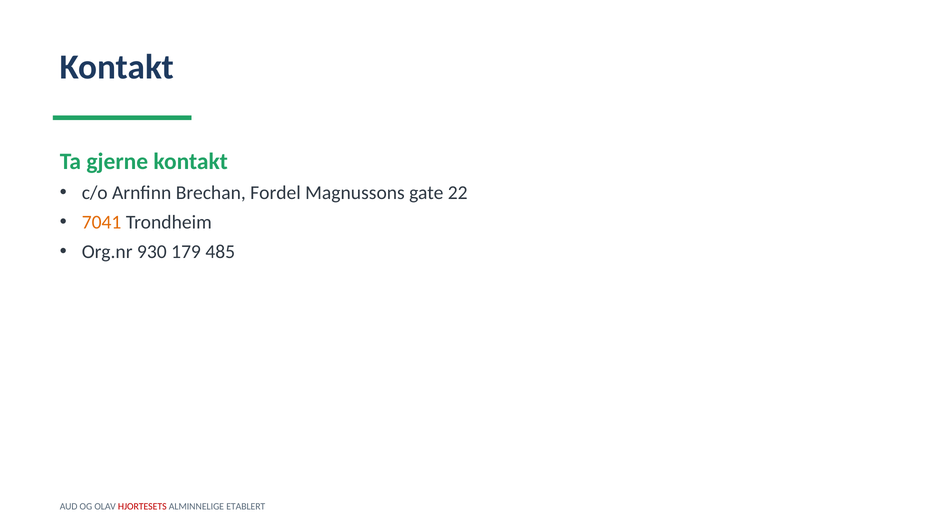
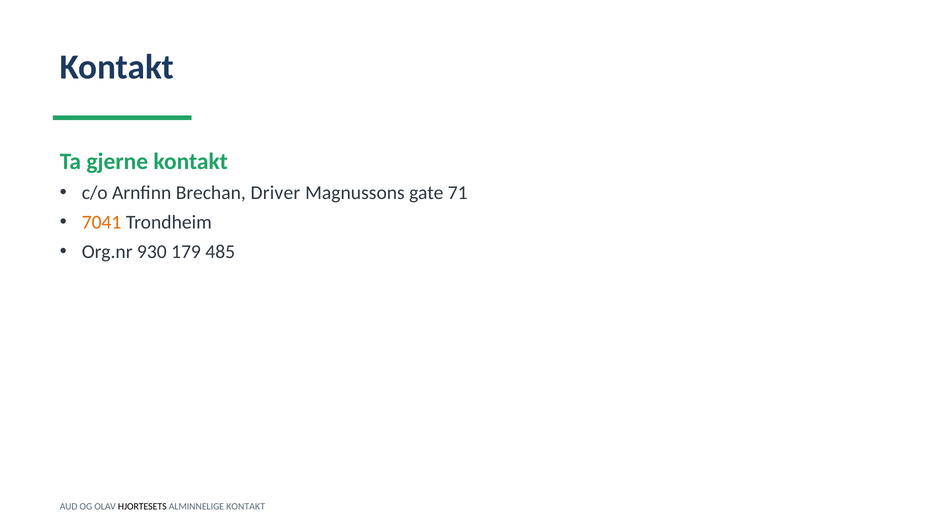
Fordel: Fordel -> Driver
22: 22 -> 71
HJORTESETS colour: red -> black
ALMINNELIGE ETABLERT: ETABLERT -> KONTAKT
